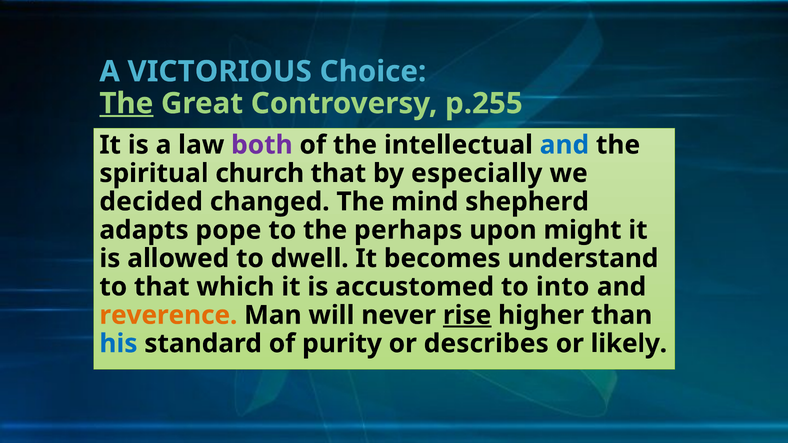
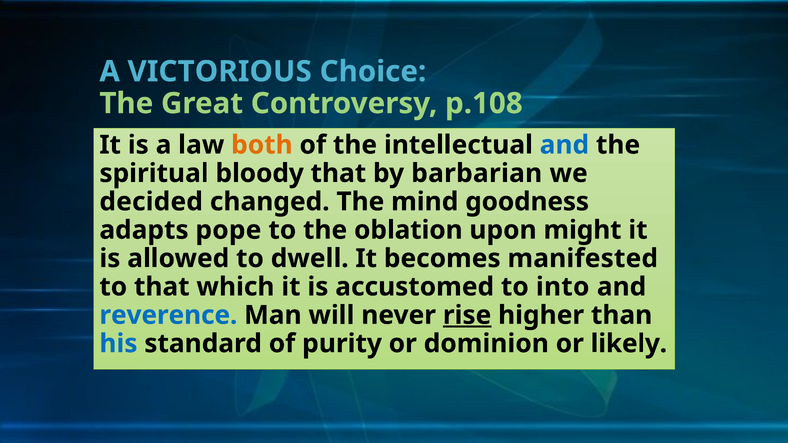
The at (126, 104) underline: present -> none
p.255: p.255 -> p.108
both colour: purple -> orange
church: church -> bloody
especially: especially -> barbarian
shepherd: shepherd -> goodness
perhaps: perhaps -> oblation
understand: understand -> manifested
reverence colour: orange -> blue
describes: describes -> dominion
